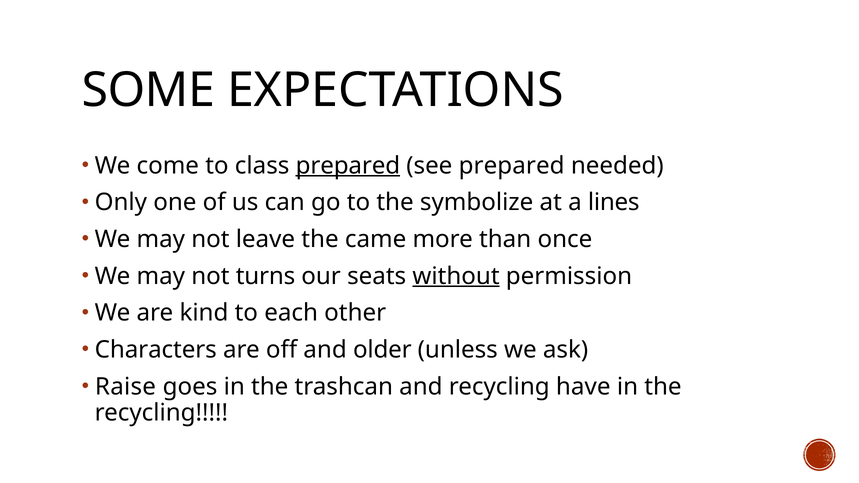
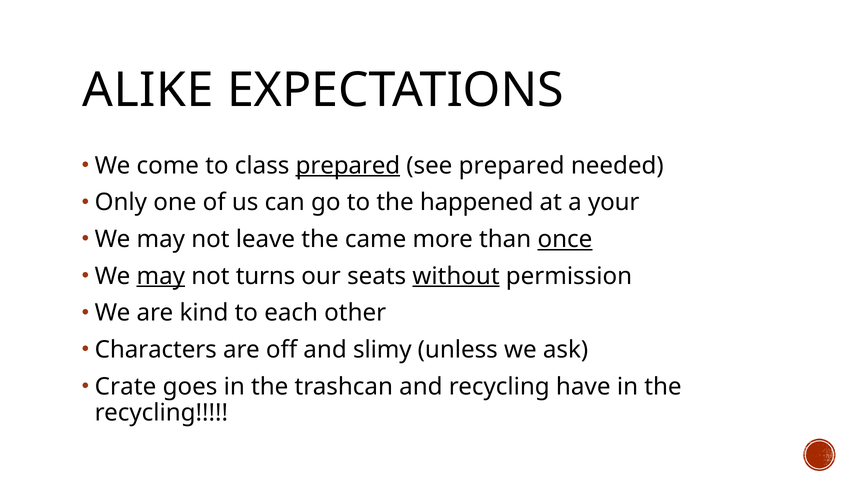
SOME: SOME -> ALIKE
symbolize: symbolize -> happened
lines: lines -> your
once underline: none -> present
may at (161, 276) underline: none -> present
older: older -> slimy
Raise: Raise -> Crate
